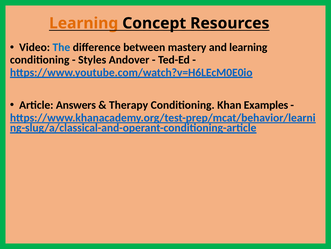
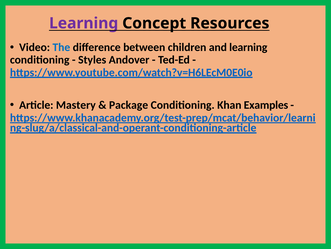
Learning at (84, 23) colour: orange -> purple
mastery: mastery -> children
Answers: Answers -> Mastery
Therapy: Therapy -> Package
